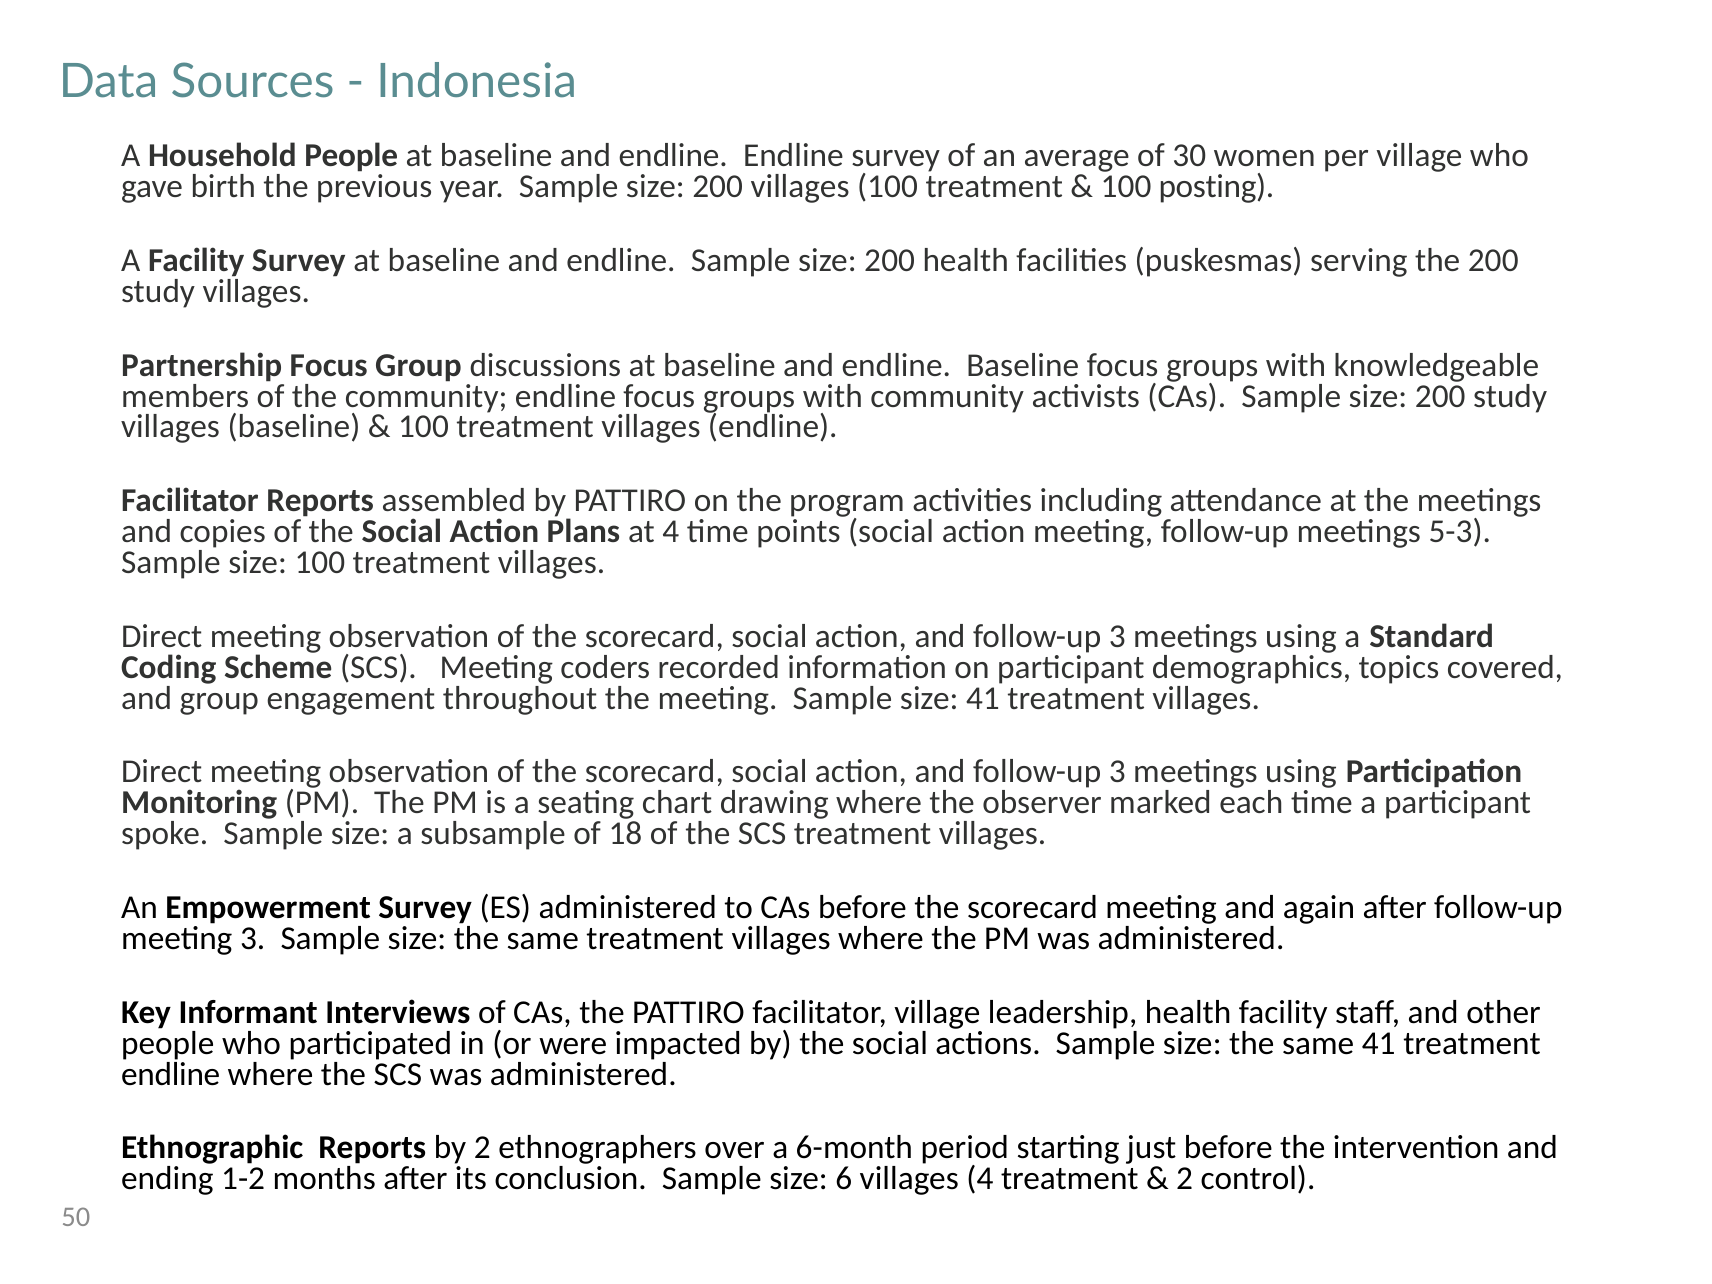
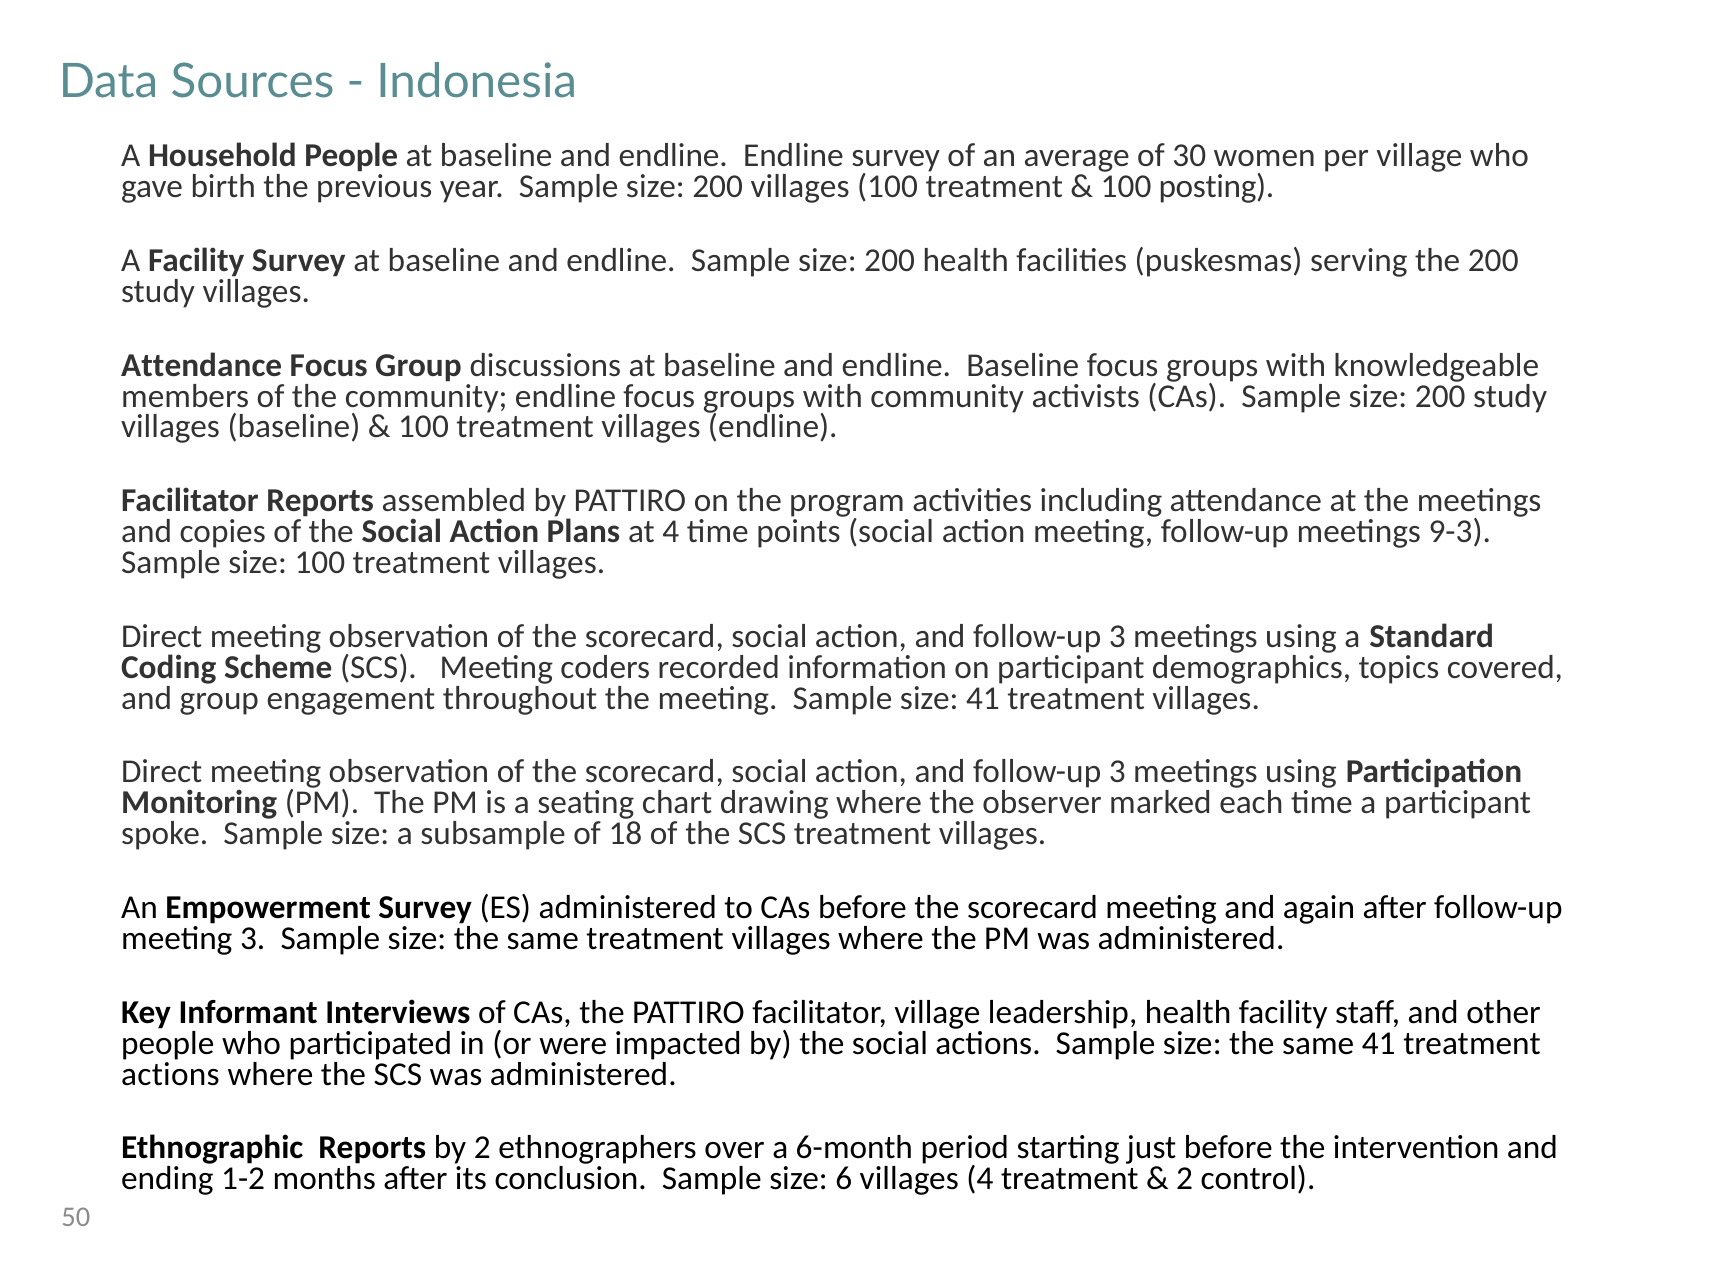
Partnership at (202, 365): Partnership -> Attendance
5-3: 5-3 -> 9-3
endline at (171, 1074): endline -> actions
